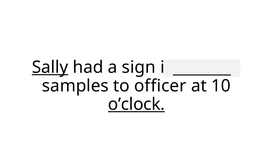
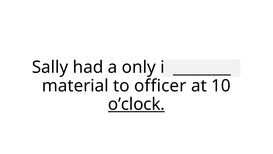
Sally underline: present -> none
sign: sign -> only
samples: samples -> material
